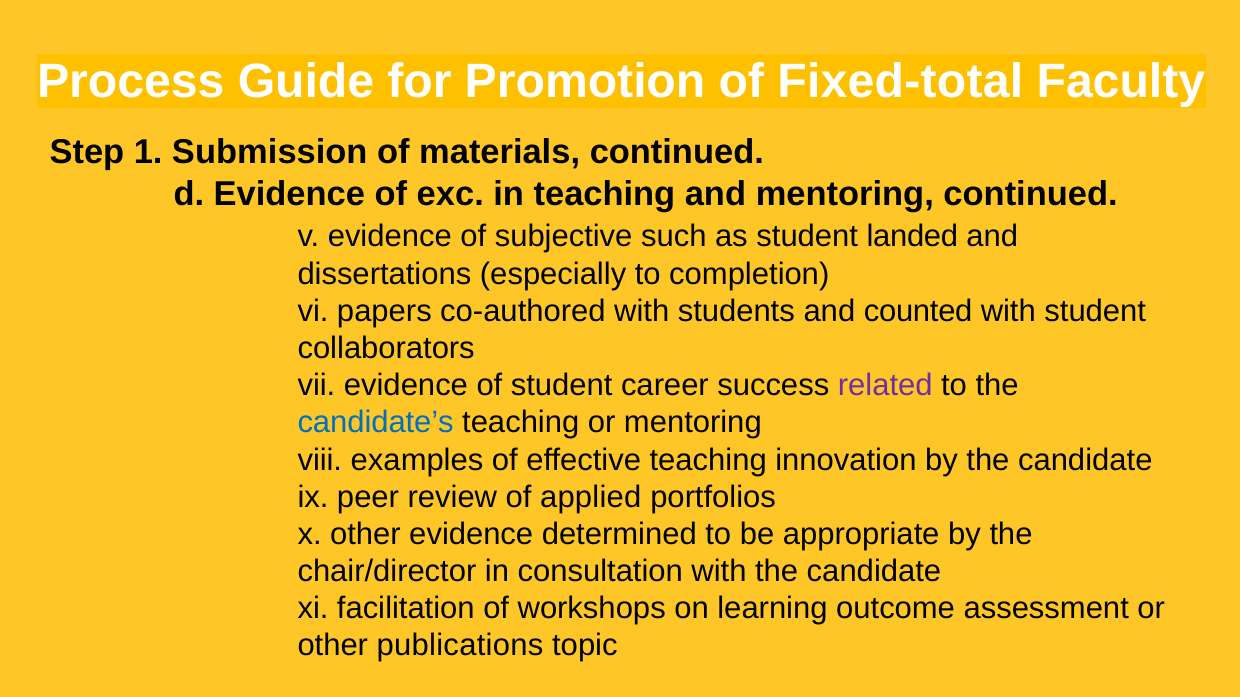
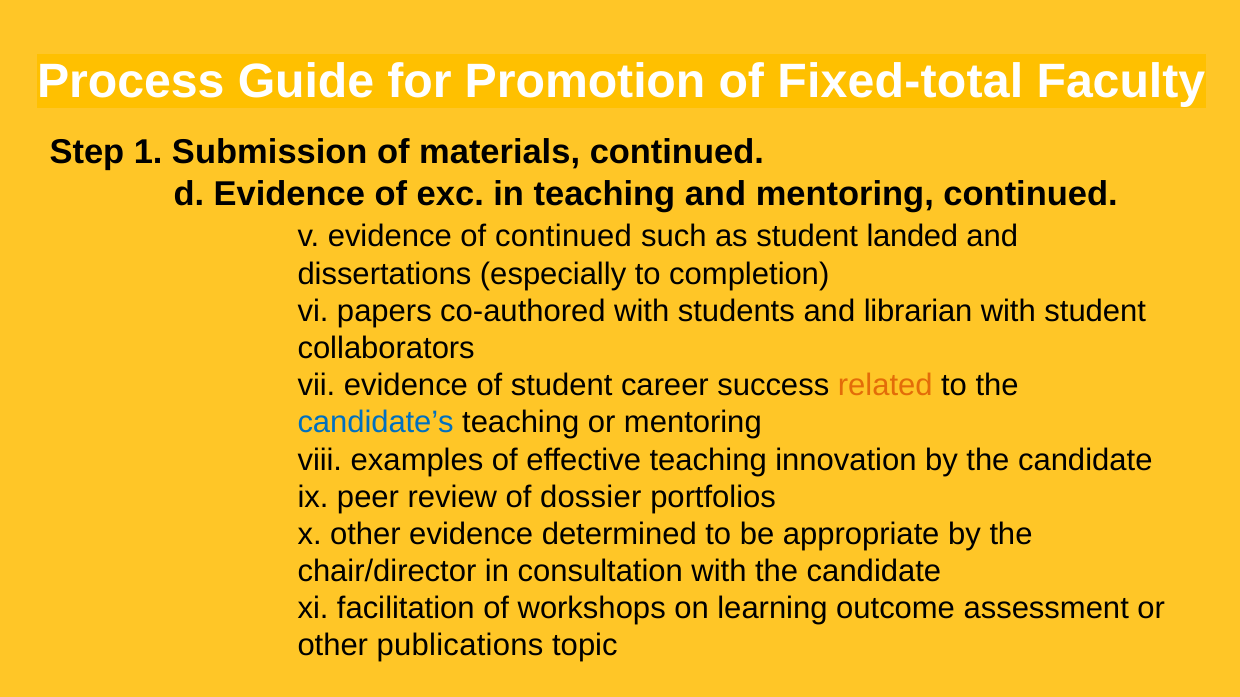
of subjective: subjective -> continued
counted: counted -> librarian
related colour: purple -> orange
applied: applied -> dossier
